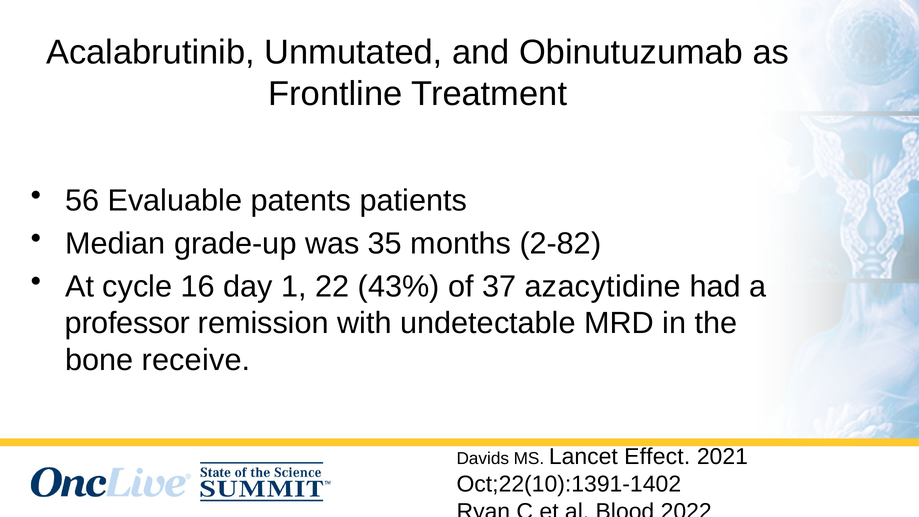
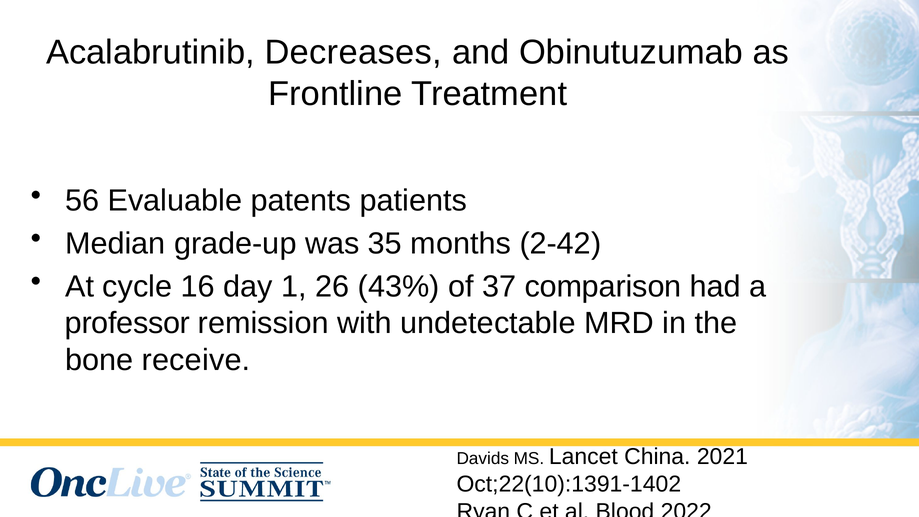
Unmutated: Unmutated -> Decreases
2-82: 2-82 -> 2-42
22: 22 -> 26
azacytidine: azacytidine -> comparison
Effect: Effect -> China
